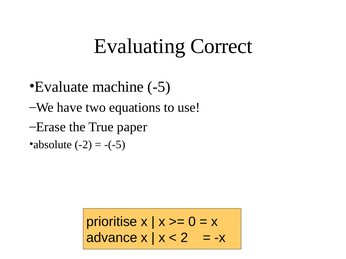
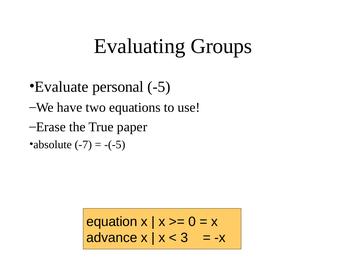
Correct: Correct -> Groups
machine: machine -> personal
-2: -2 -> -7
prioritise: prioritise -> equation
2: 2 -> 3
